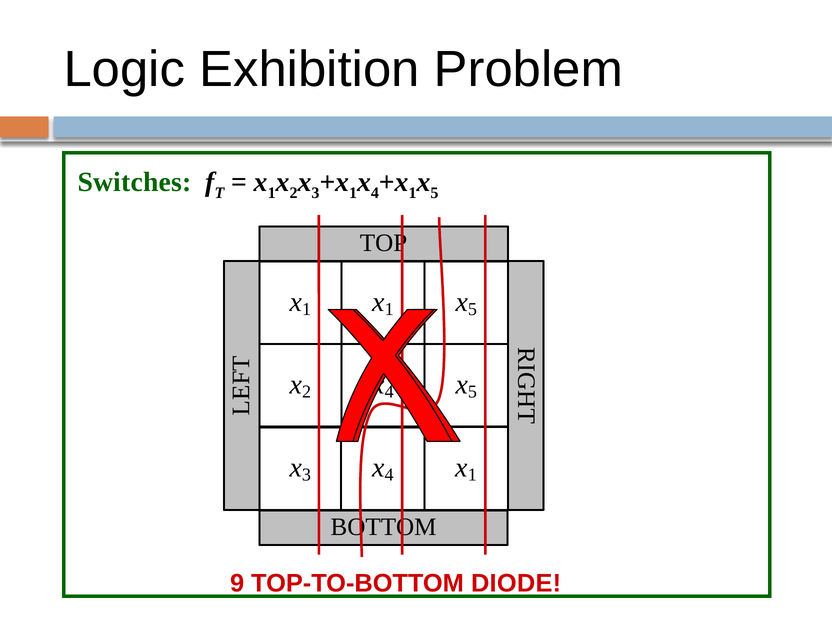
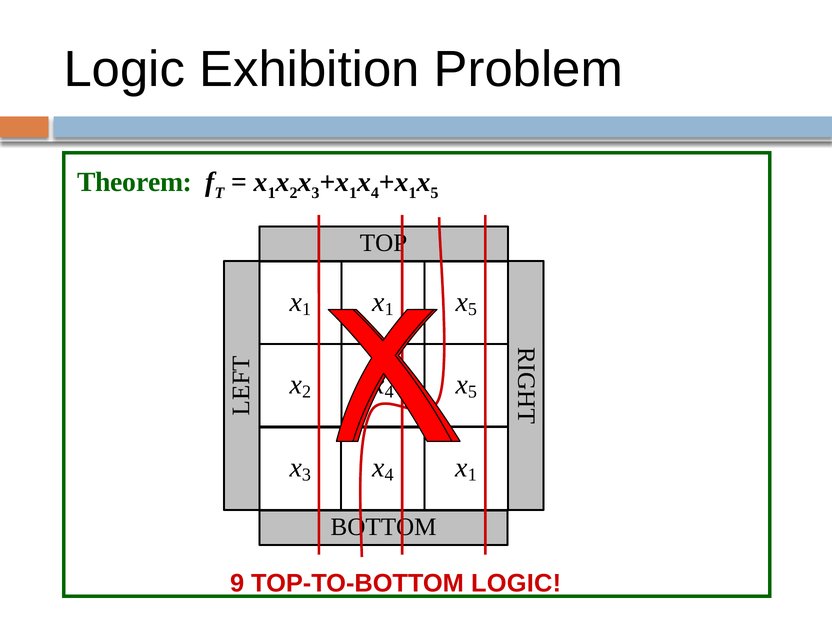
Switches: Switches -> Theorem
TOP-TO-BOTTOM DIODE: DIODE -> LOGIC
